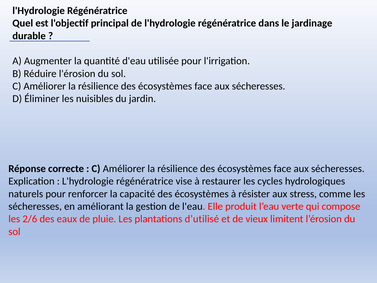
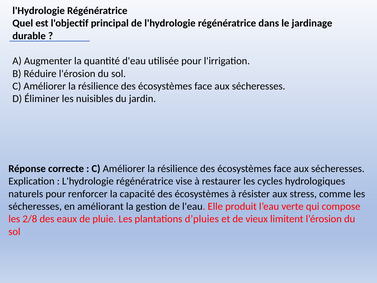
2/6: 2/6 -> 2/8
d’utilisé: d’utilisé -> d’pluies
